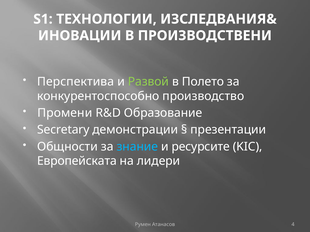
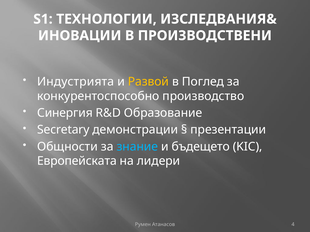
Перспектива: Перспектива -> Индустрията
Развой colour: light green -> yellow
Полето: Полето -> Поглед
Промени: Промени -> Синергия
ресурсите: ресурсите -> бъдещето
